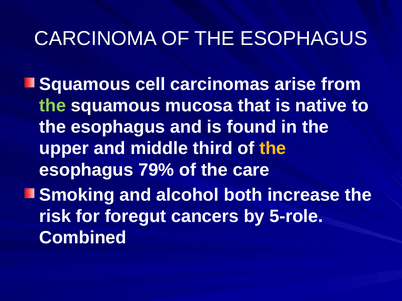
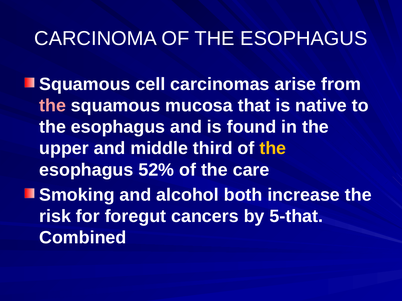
the at (53, 106) colour: light green -> pink
79%: 79% -> 52%
5-role: 5-role -> 5-that
